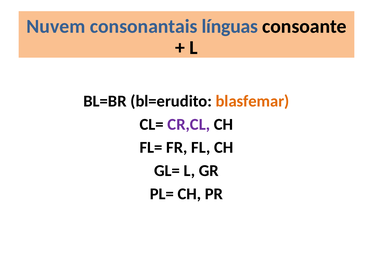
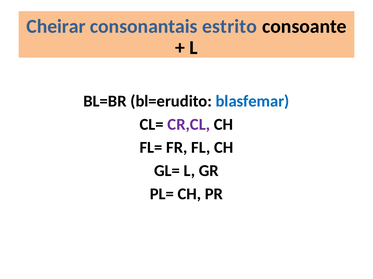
Nuvem: Nuvem -> Cheirar
línguas: línguas -> estrito
blasfemar colour: orange -> blue
